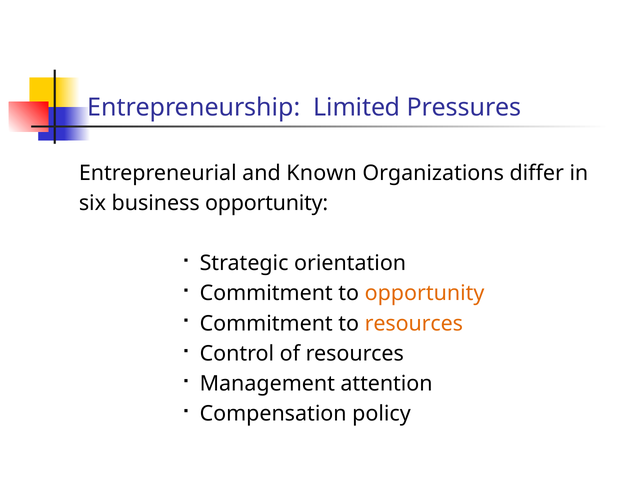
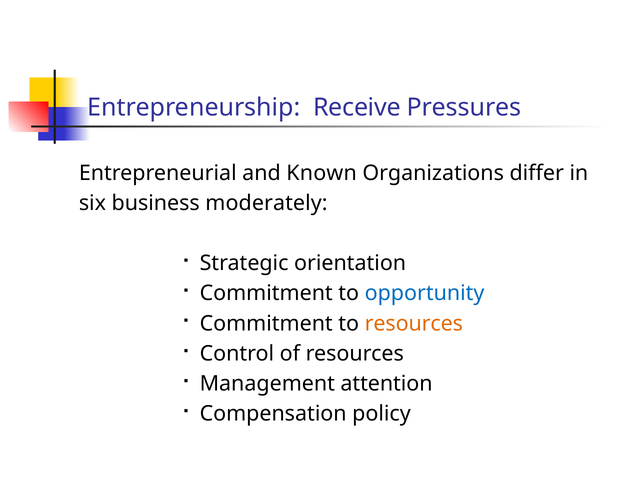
Limited: Limited -> Receive
business opportunity: opportunity -> moderately
opportunity at (425, 293) colour: orange -> blue
